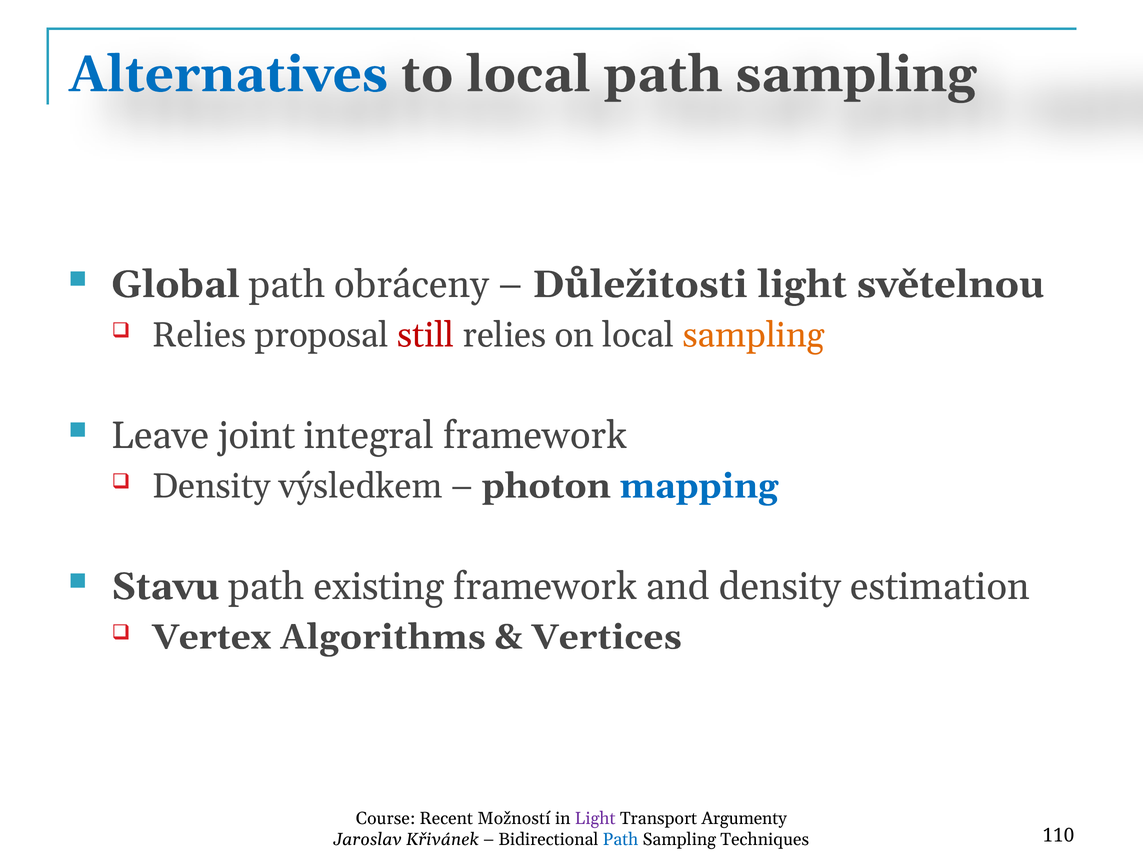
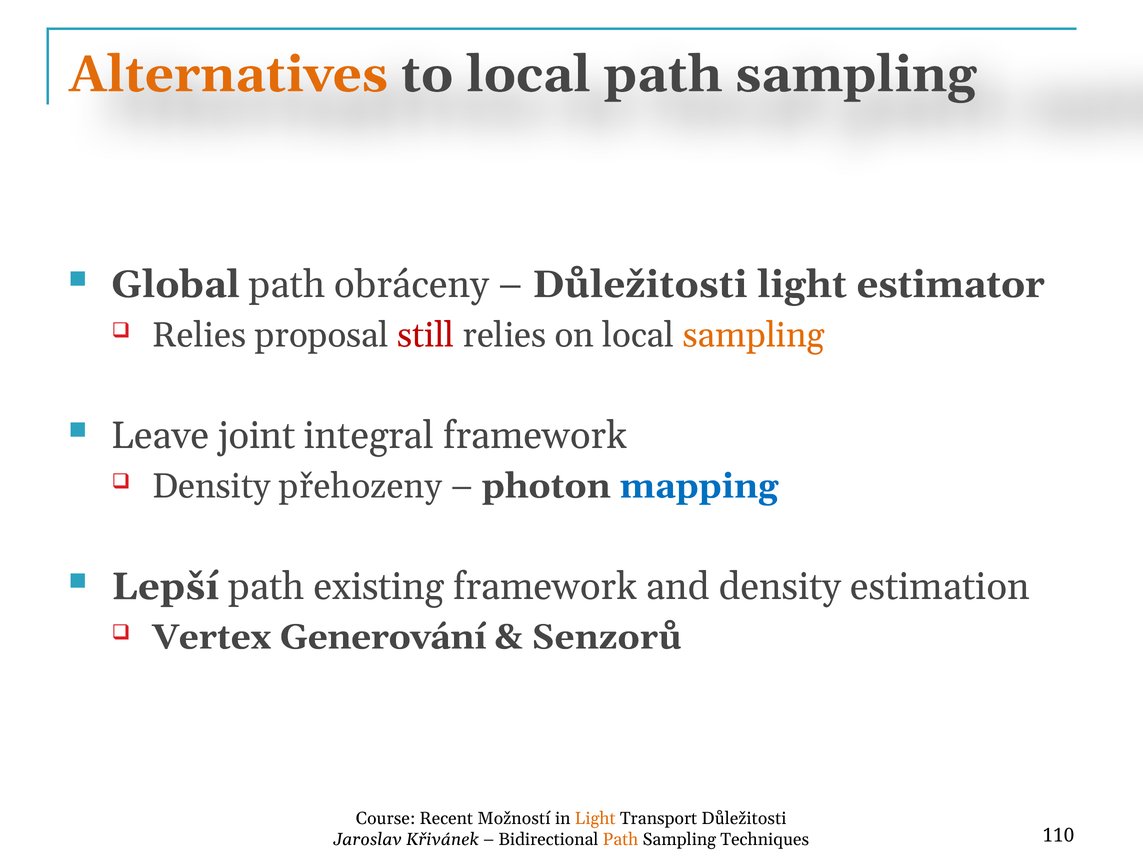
Alternatives colour: blue -> orange
světelnou: světelnou -> estimator
výsledkem: výsledkem -> přehozeny
Stavu: Stavu -> Lepší
Algorithms: Algorithms -> Generování
Vertices: Vertices -> Senzorů
Light at (595, 819) colour: purple -> orange
Transport Argumenty: Argumenty -> Důležitosti
Path at (621, 840) colour: blue -> orange
